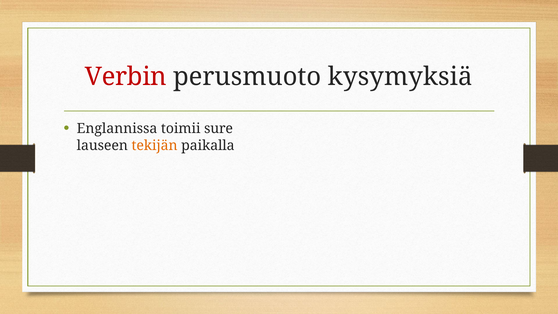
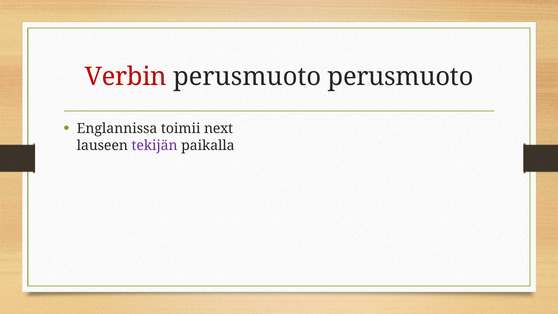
perusmuoto kysymyksiä: kysymyksiä -> perusmuoto
sure: sure -> next
tekijän colour: orange -> purple
